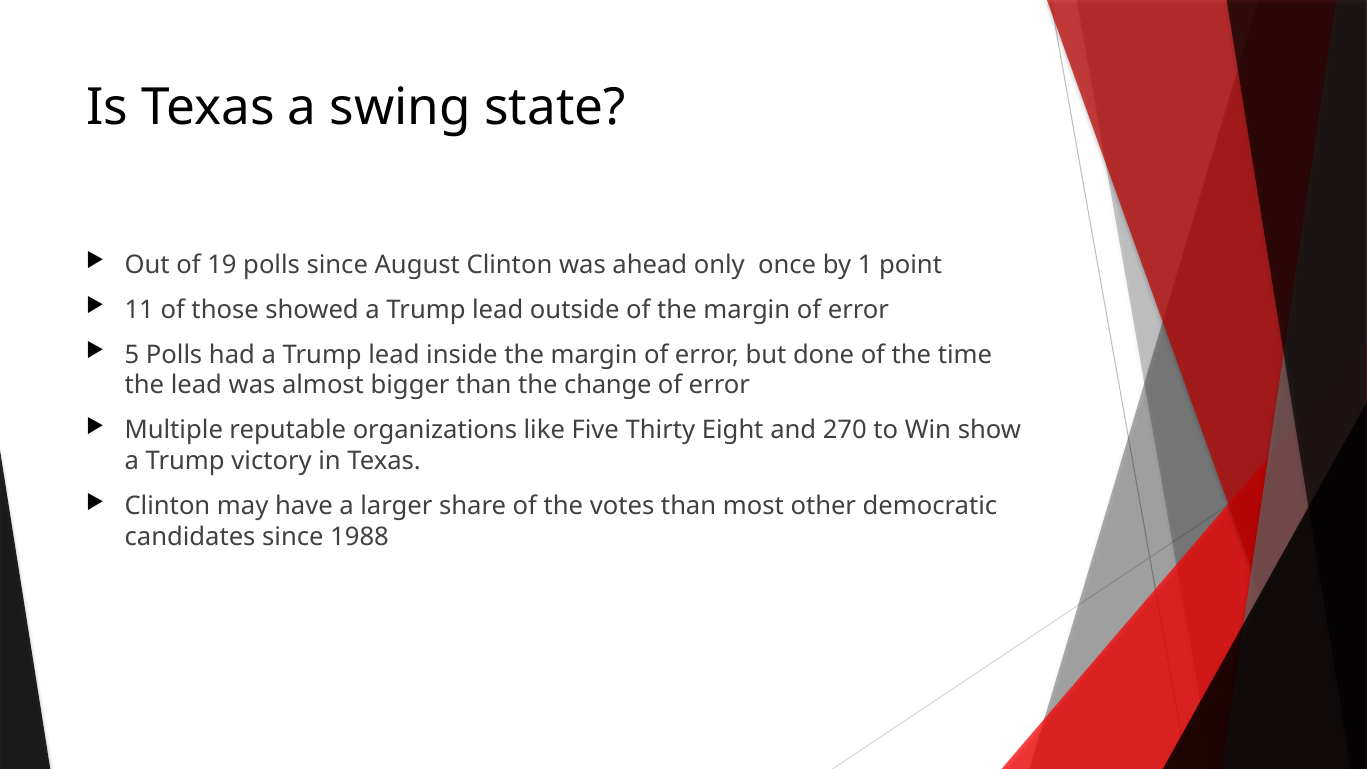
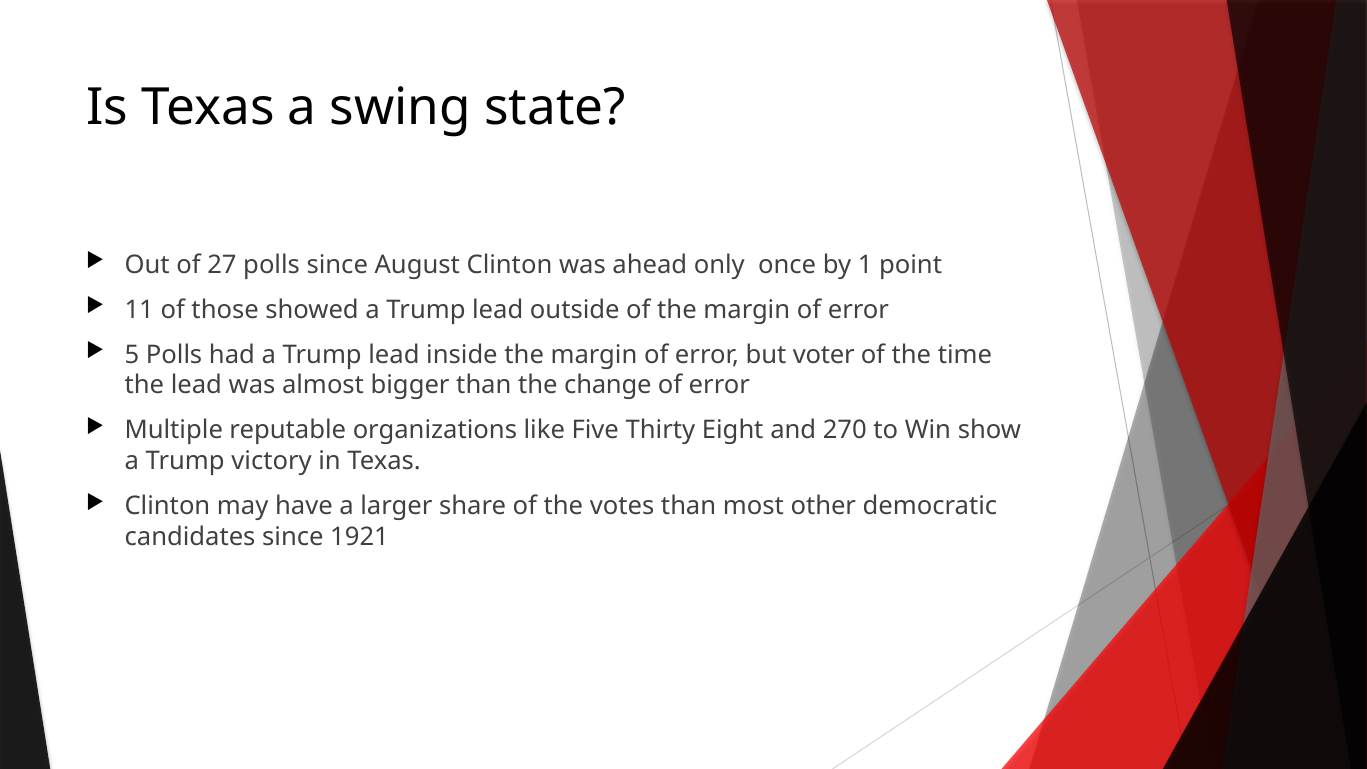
19: 19 -> 27
done: done -> voter
1988: 1988 -> 1921
